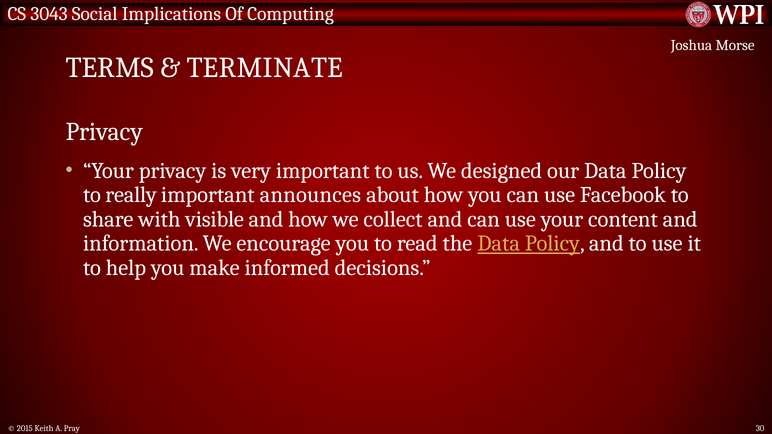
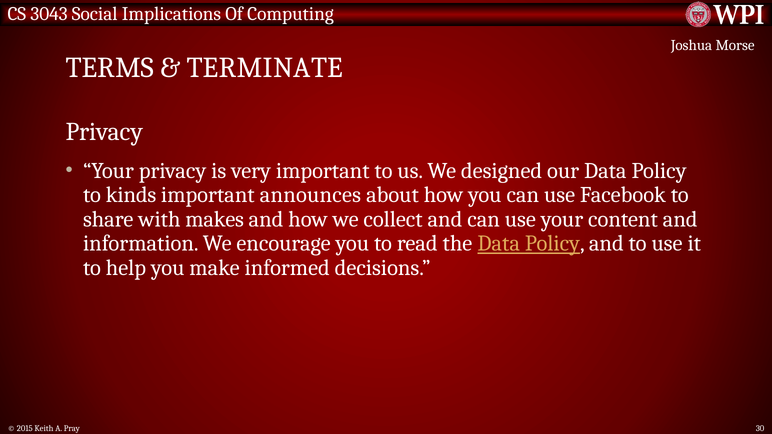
really: really -> kinds
visible: visible -> makes
